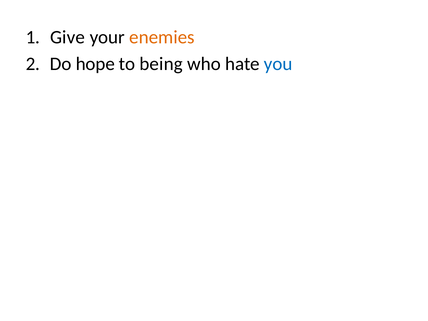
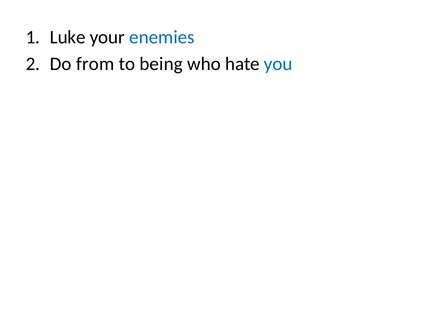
Give: Give -> Luke
enemies colour: orange -> blue
hope: hope -> from
